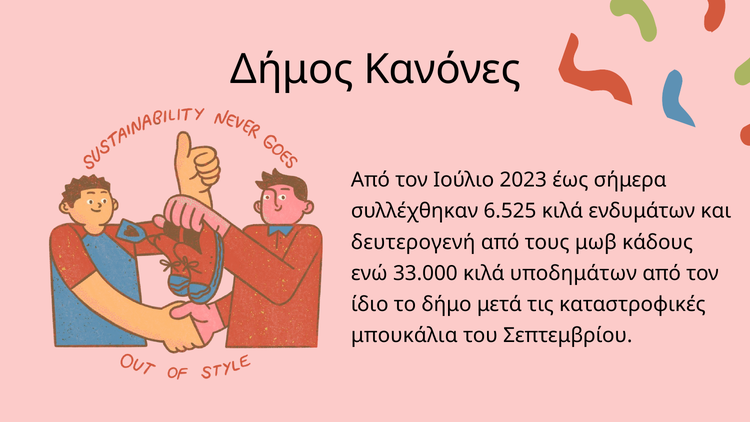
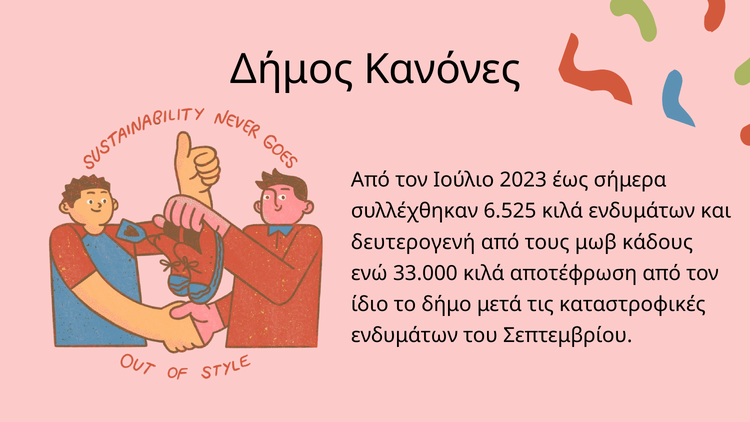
υποδημάτων: υποδημάτων -> αποτέφρωση
μπουκάλια at (404, 335): μπουκάλια -> ενδυμάτων
